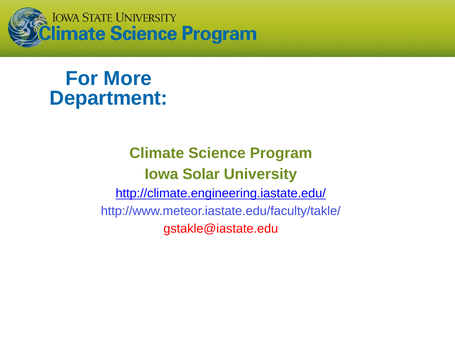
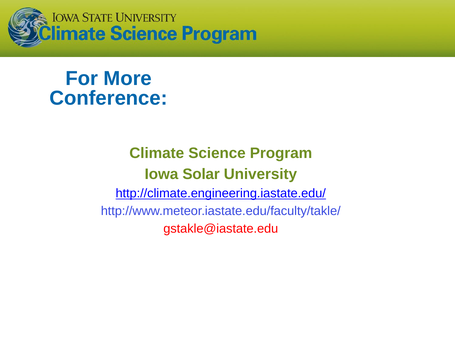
Department: Department -> Conference
